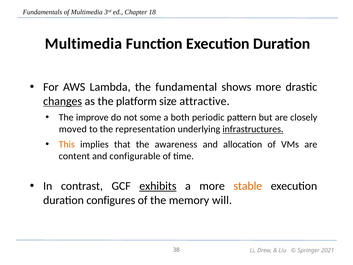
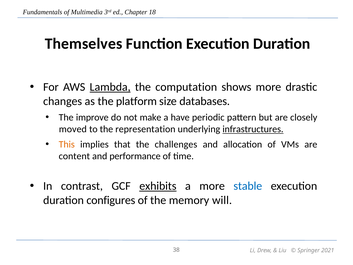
Multimedia at (84, 44): Multimedia -> Themselves
Lambda underline: none -> present
fundamental: fundamental -> computation
changes underline: present -> none
attractive: attractive -> databases
some: some -> make
both: both -> have
awareness: awareness -> challenges
configurable: configurable -> performance
stable colour: orange -> blue
